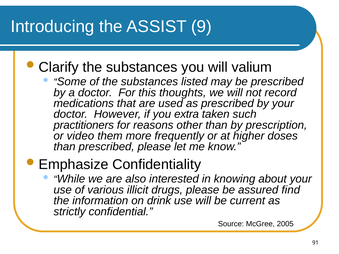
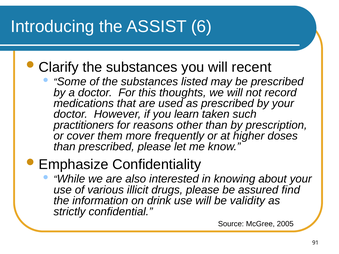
9: 9 -> 6
valium: valium -> recent
extra: extra -> learn
video: video -> cover
current: current -> validity
